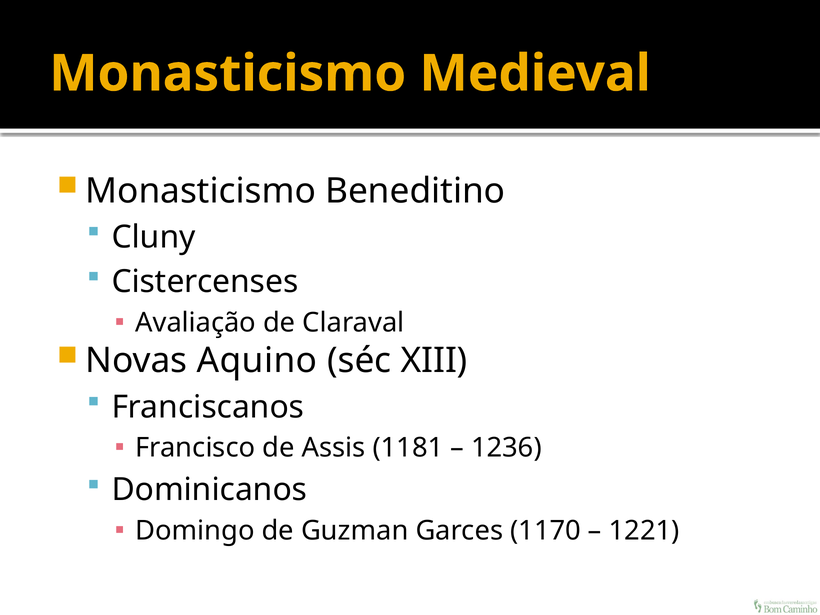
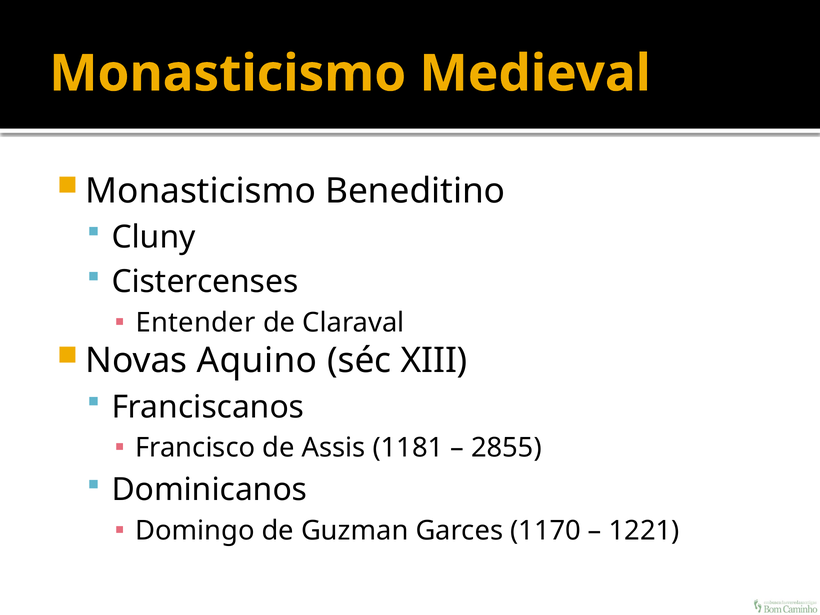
Avaliação: Avaliação -> Entender
1236: 1236 -> 2855
